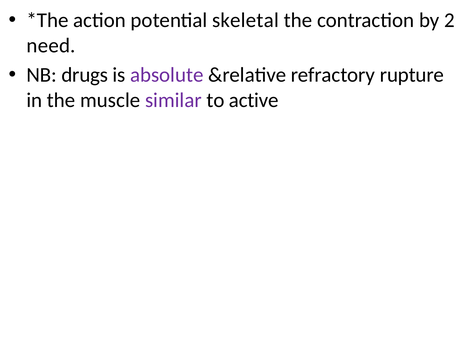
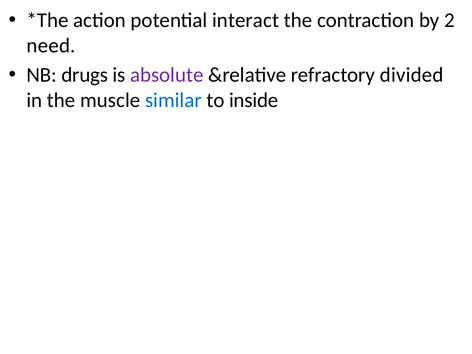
skeletal: skeletal -> interact
rupture: rupture -> divided
similar colour: purple -> blue
active: active -> inside
